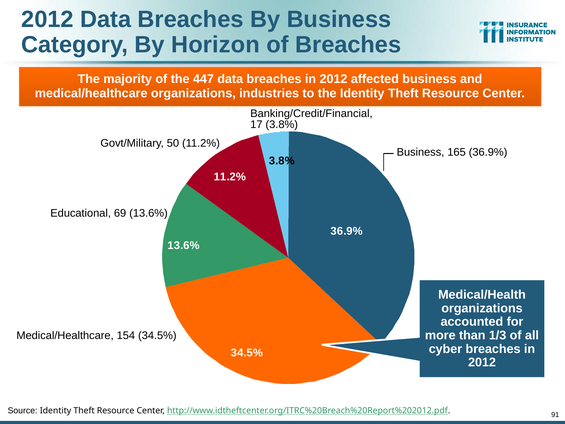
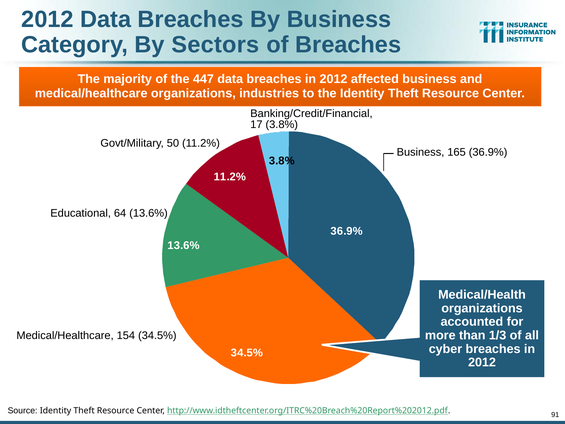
Horizon: Horizon -> Sectors
69: 69 -> 64
